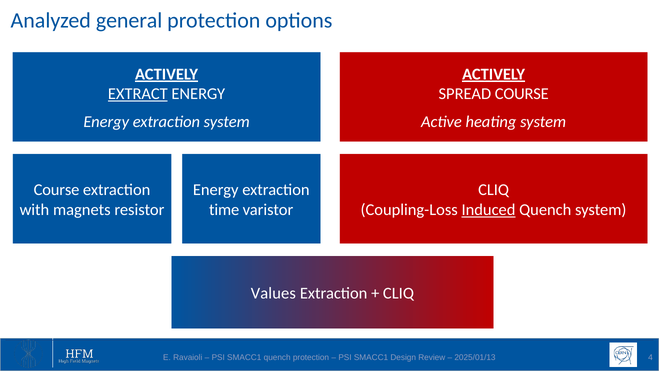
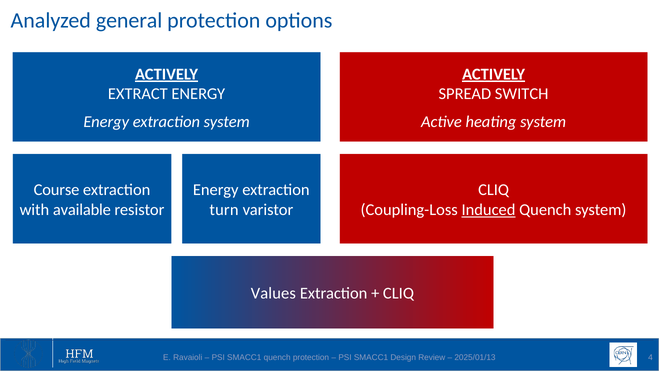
EXTRACT underline: present -> none
SPREAD COURSE: COURSE -> SWITCH
magnets: magnets -> available
time: time -> turn
